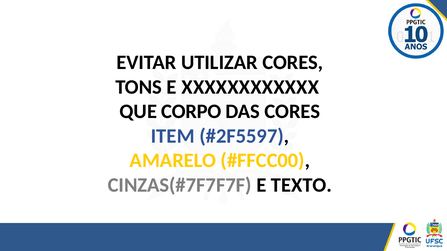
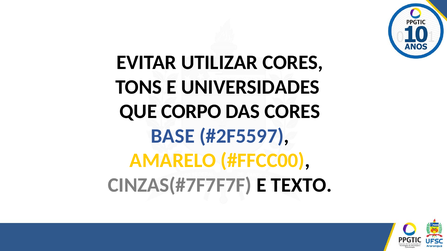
XXXXXXXXXXXX: XXXXXXXXXXXX -> UNIVERSIDADES
ITEM: ITEM -> BASE
